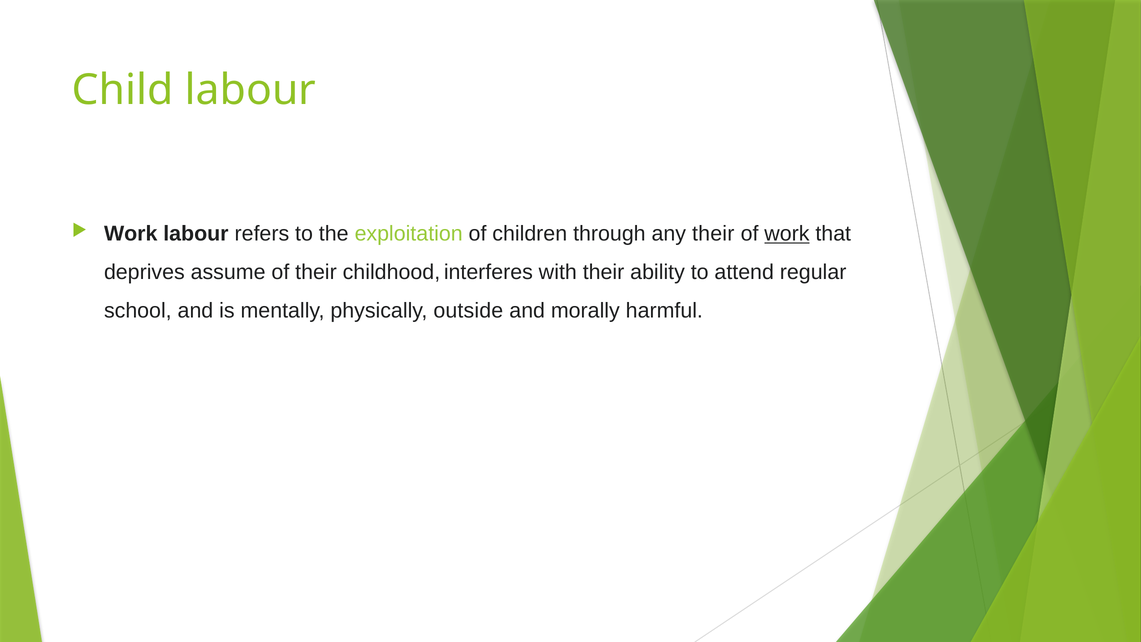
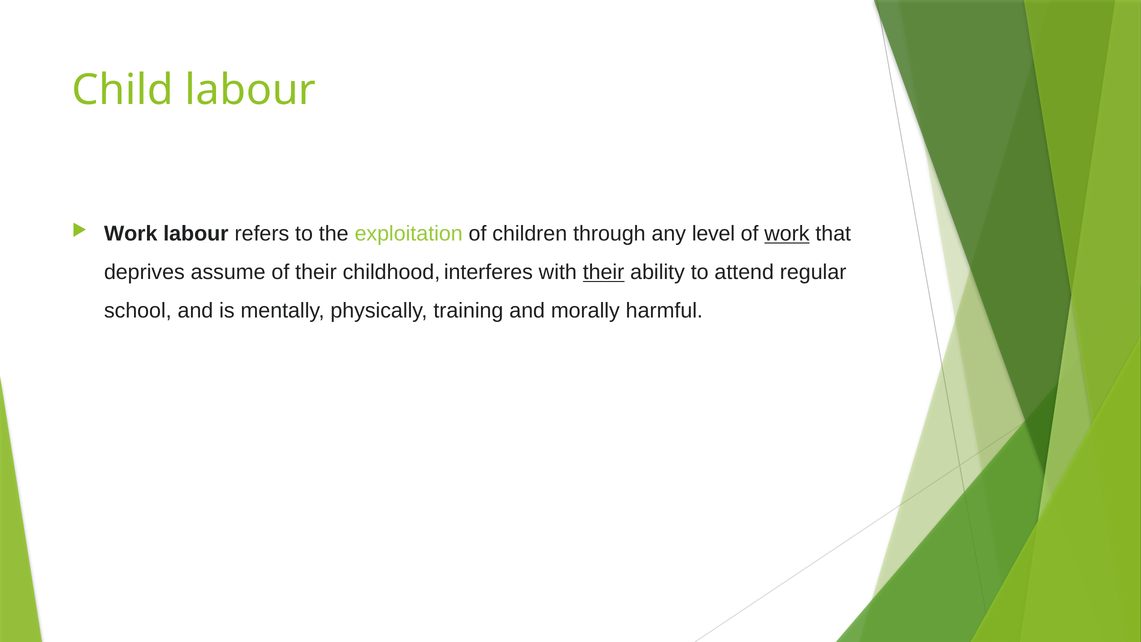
any their: their -> level
their at (604, 272) underline: none -> present
outside: outside -> training
